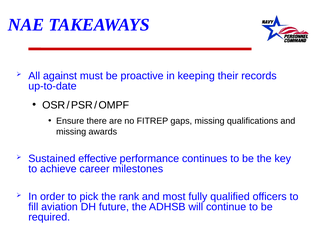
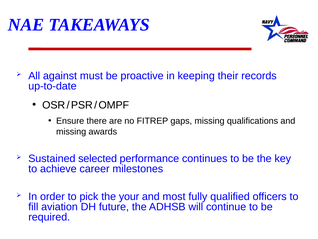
effective: effective -> selected
rank: rank -> your
